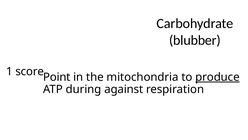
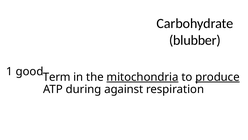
score: score -> good
Point: Point -> Term
mitochondria underline: none -> present
